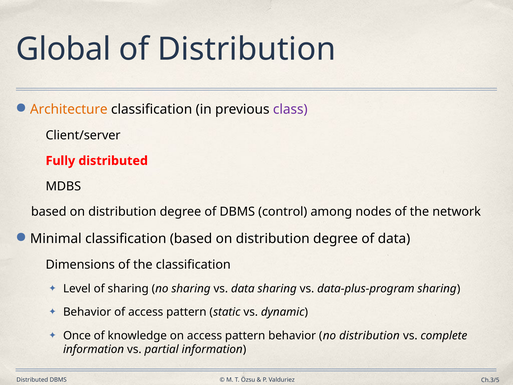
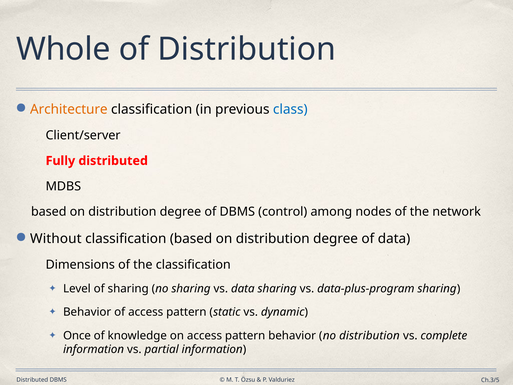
Global: Global -> Whole
class colour: purple -> blue
Minimal: Minimal -> Without
